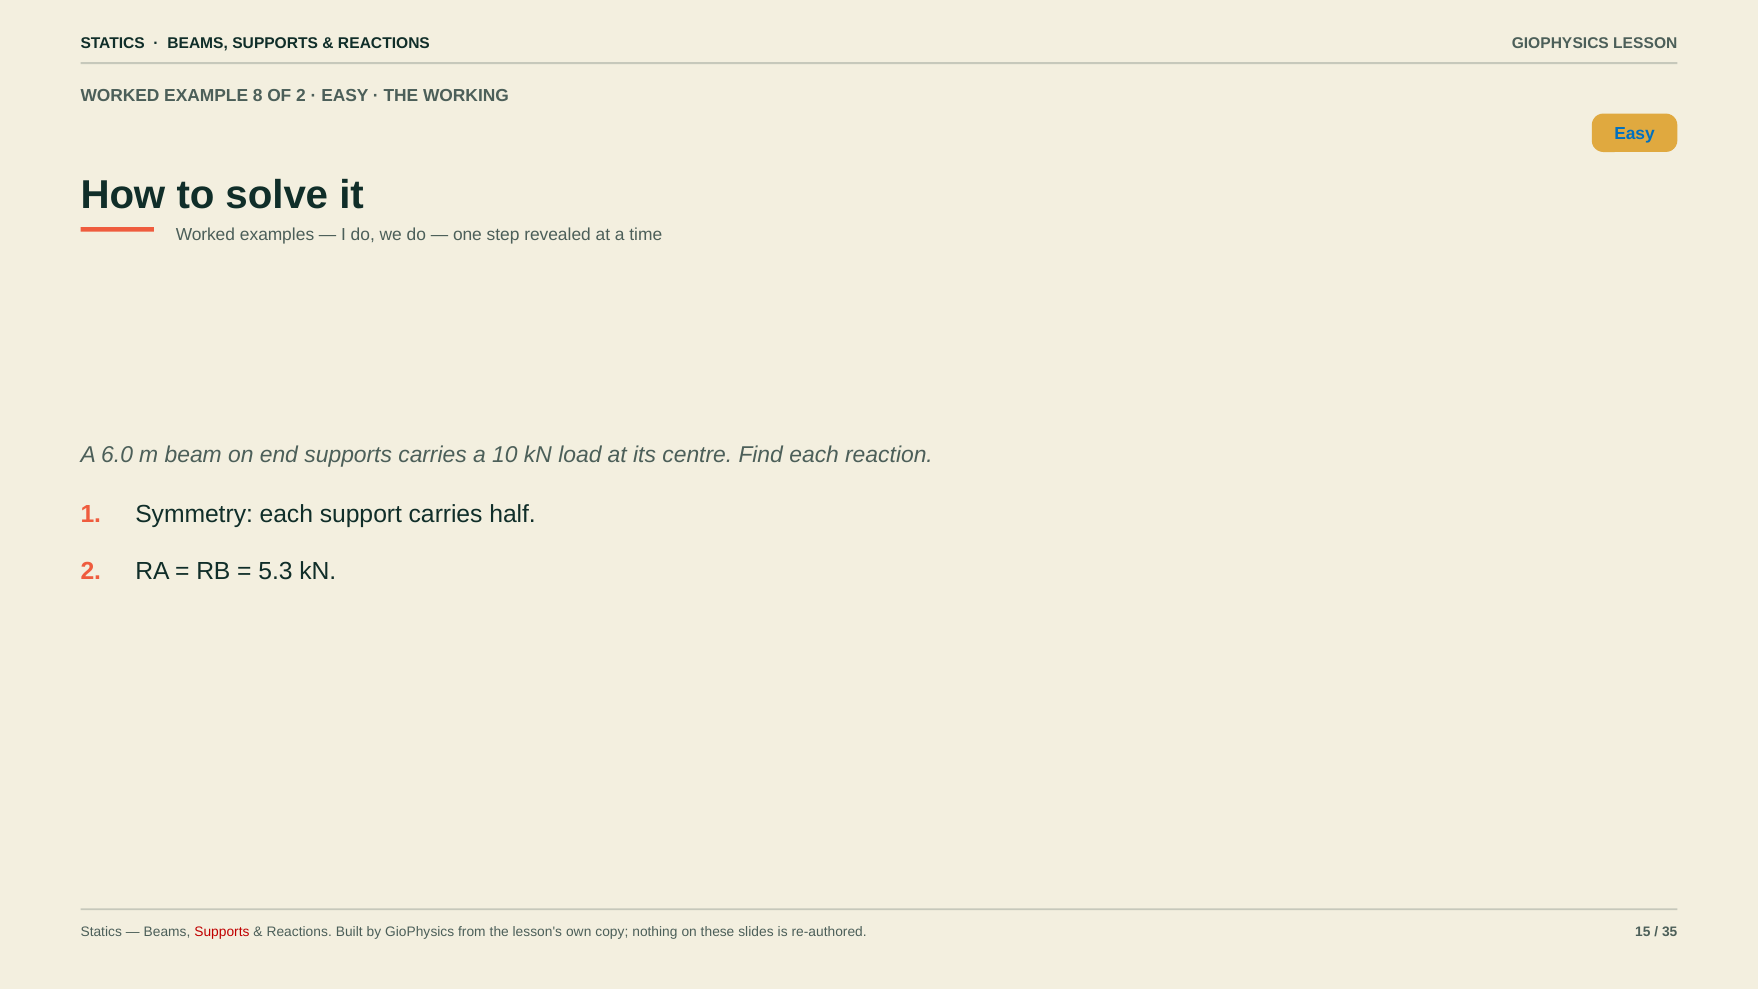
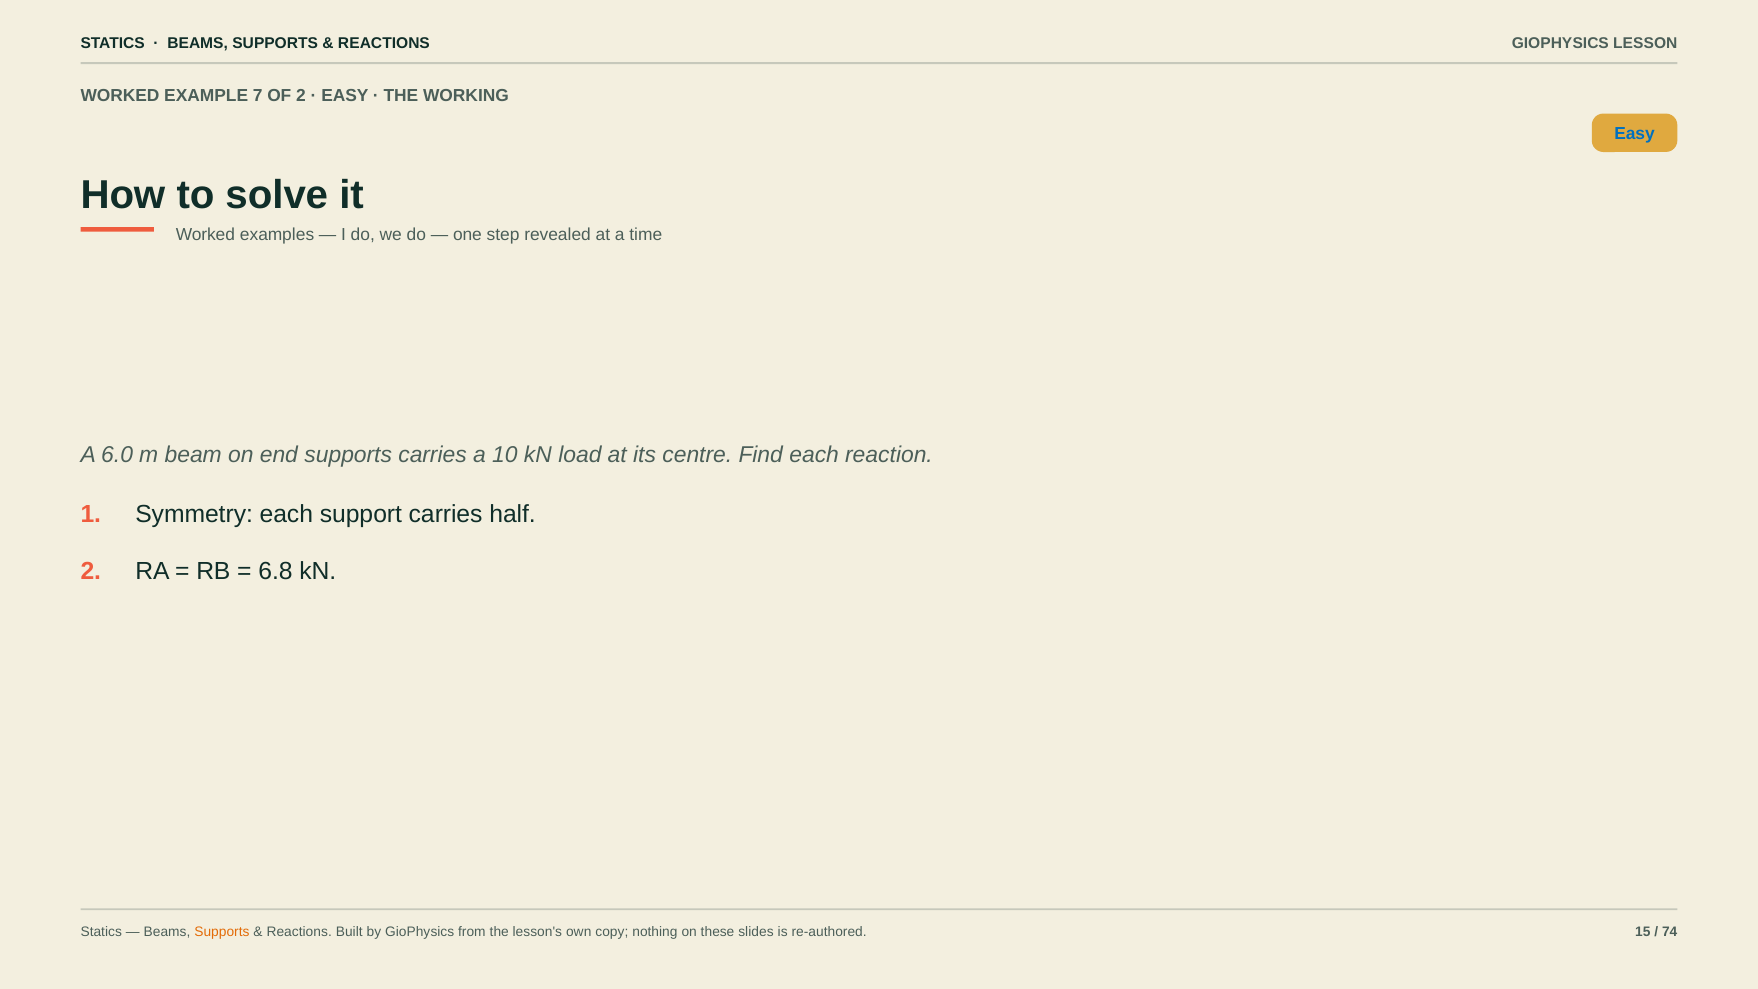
8: 8 -> 7
5.3: 5.3 -> 6.8
Supports at (222, 932) colour: red -> orange
35: 35 -> 74
